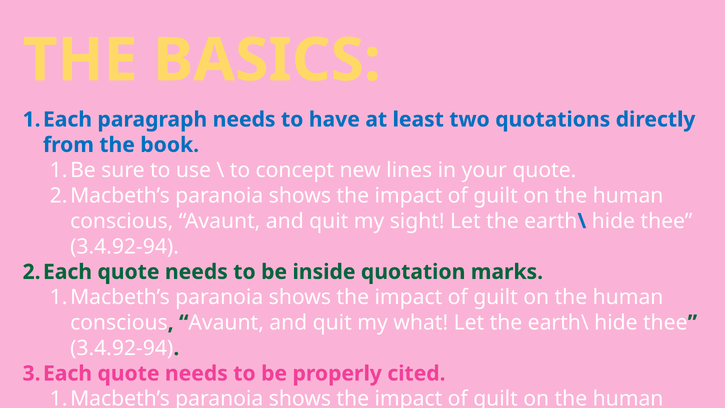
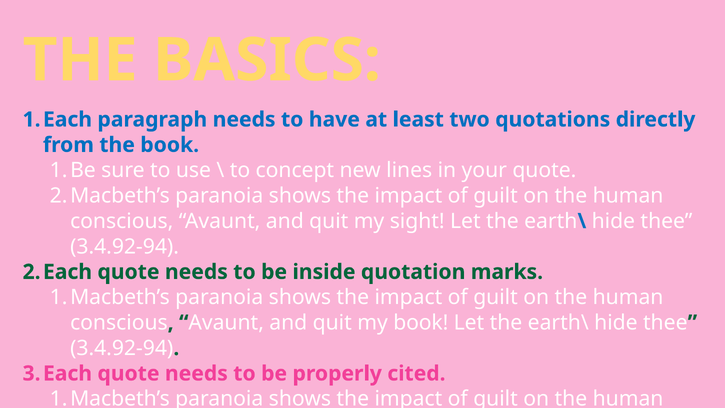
my what: what -> book
